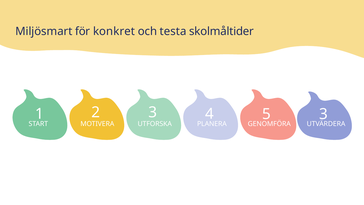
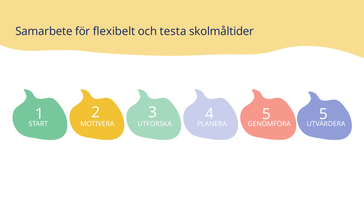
Miljösmart: Miljösmart -> Samarbete
konkret: konkret -> flexibelt
5 3: 3 -> 5
